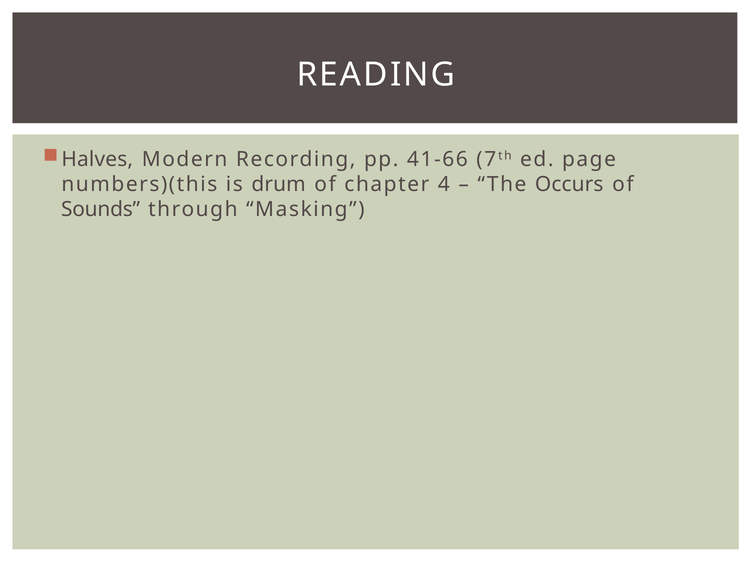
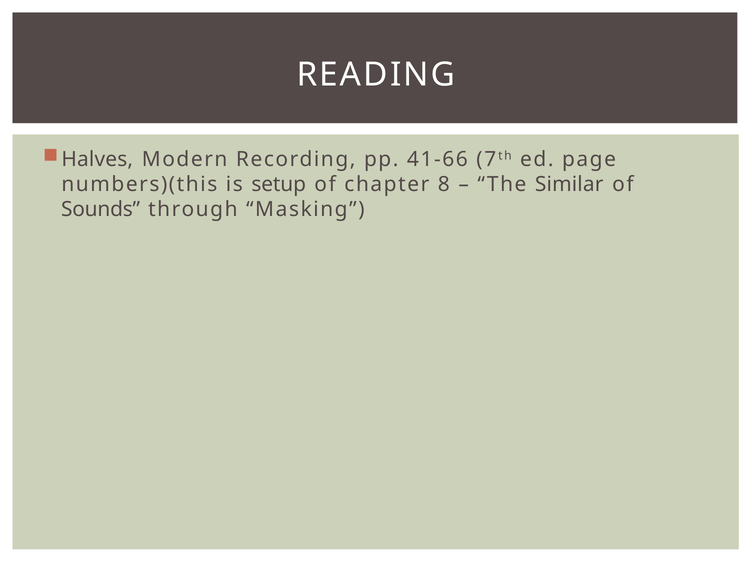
drum: drum -> setup
4: 4 -> 8
Occurs: Occurs -> Similar
